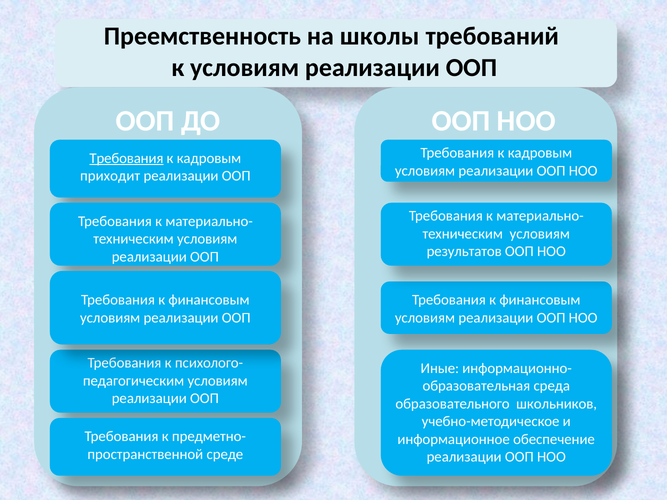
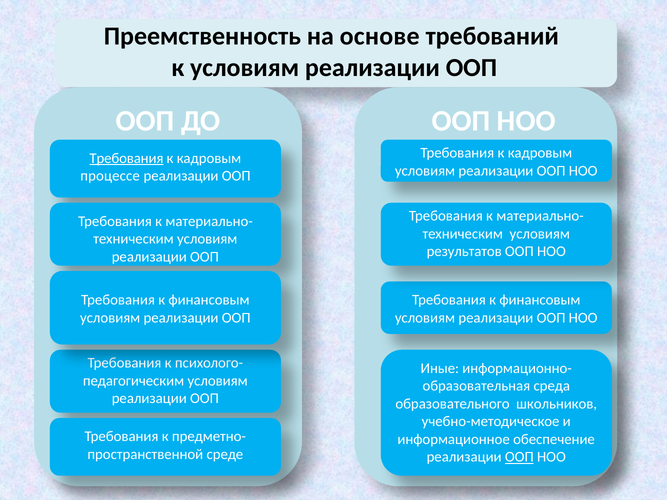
школы: школы -> основе
приходит: приходит -> процессе
ООП at (519, 457) underline: none -> present
